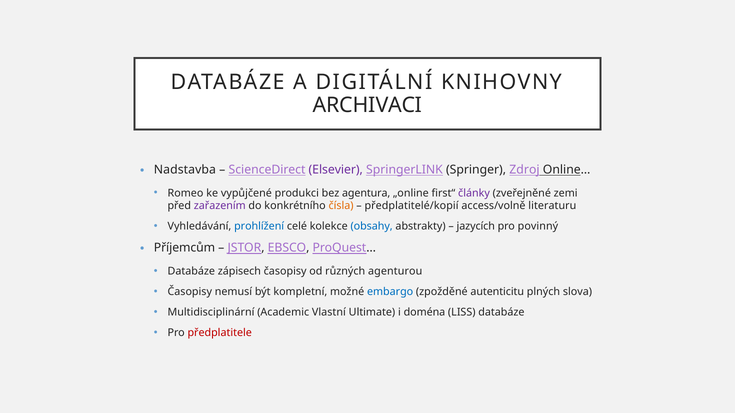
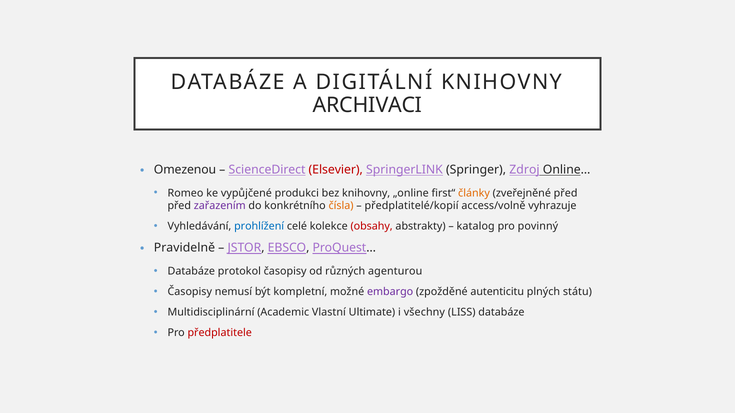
Nadstavba: Nadstavba -> Omezenou
Elsevier colour: purple -> red
bez agentura: agentura -> knihovny
články colour: purple -> orange
zveřejněné zemi: zemi -> před
literaturu: literaturu -> vyhrazuje
obsahy colour: blue -> red
jazycích: jazycích -> katalog
Příjemcům: Příjemcům -> Pravidelně
zápisech: zápisech -> protokol
embargo colour: blue -> purple
slova: slova -> státu
doména: doména -> všechny
